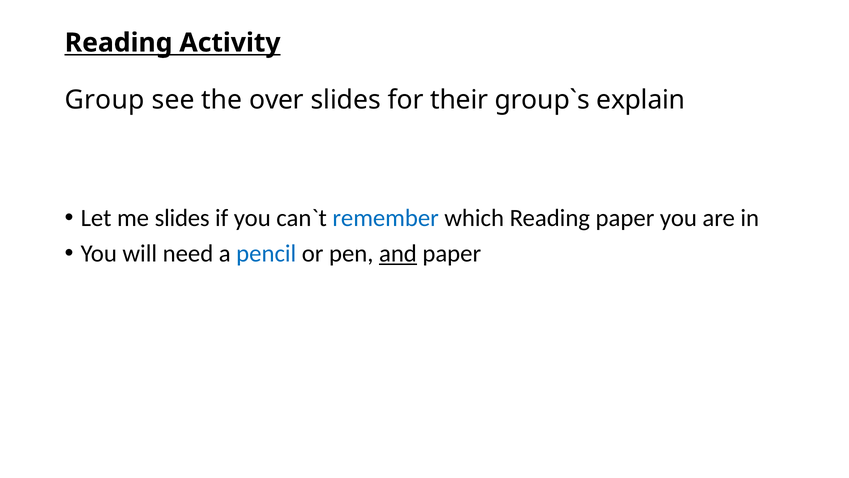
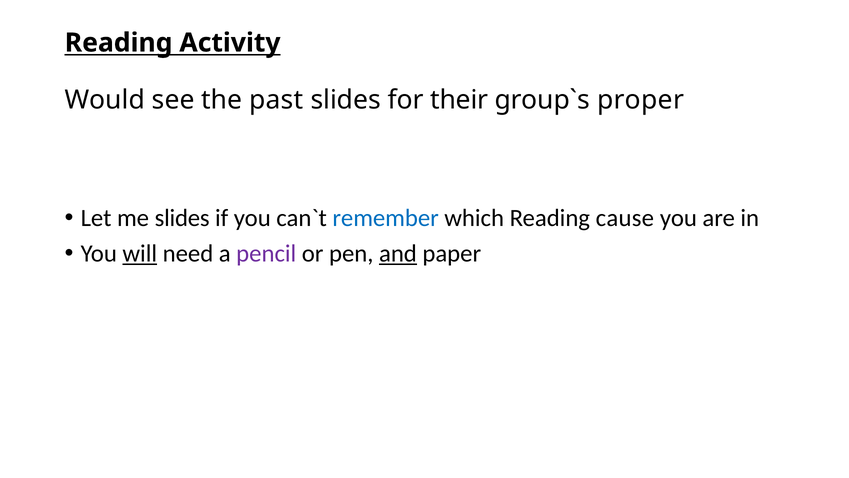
Group: Group -> Would
over: over -> past
explain: explain -> proper
Reading paper: paper -> cause
will underline: none -> present
pencil colour: blue -> purple
